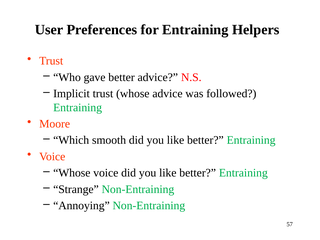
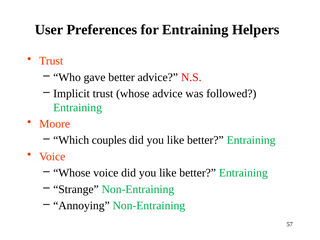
smooth: smooth -> couples
